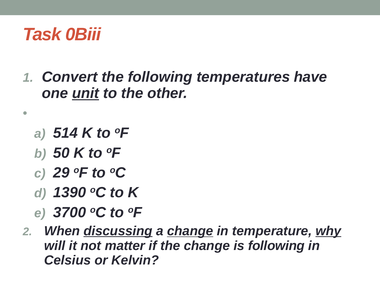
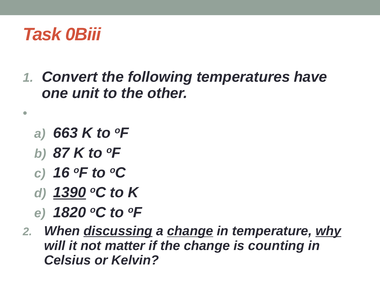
unit underline: present -> none
514: 514 -> 663
50: 50 -> 87
29: 29 -> 16
1390 underline: none -> present
3700: 3700 -> 1820
is following: following -> counting
